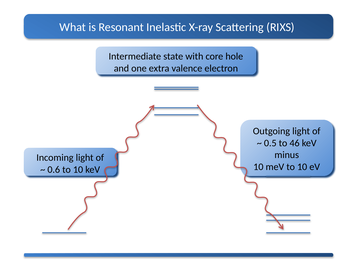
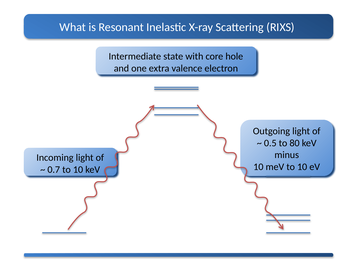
46: 46 -> 80
0.6: 0.6 -> 0.7
